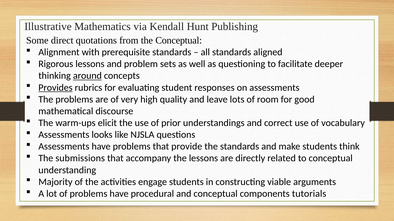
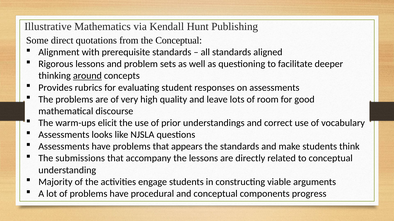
Provides underline: present -> none
provide: provide -> appears
tutorials: tutorials -> progress
